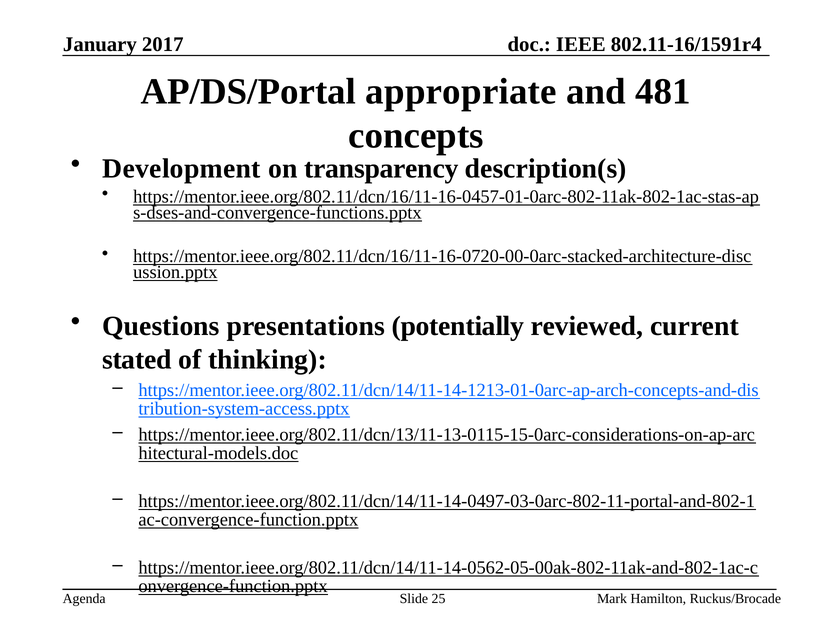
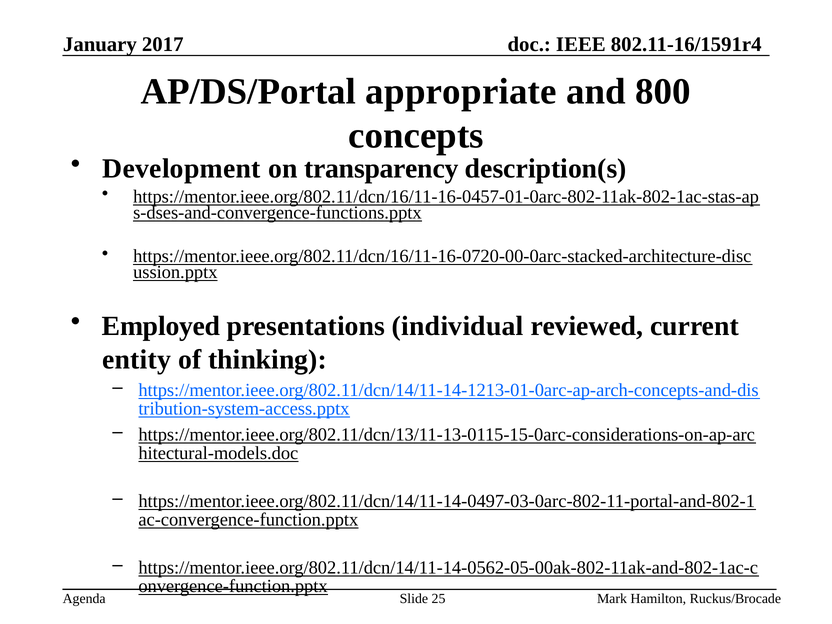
481: 481 -> 800
Questions: Questions -> Employed
potentially: potentially -> individual
stated: stated -> entity
